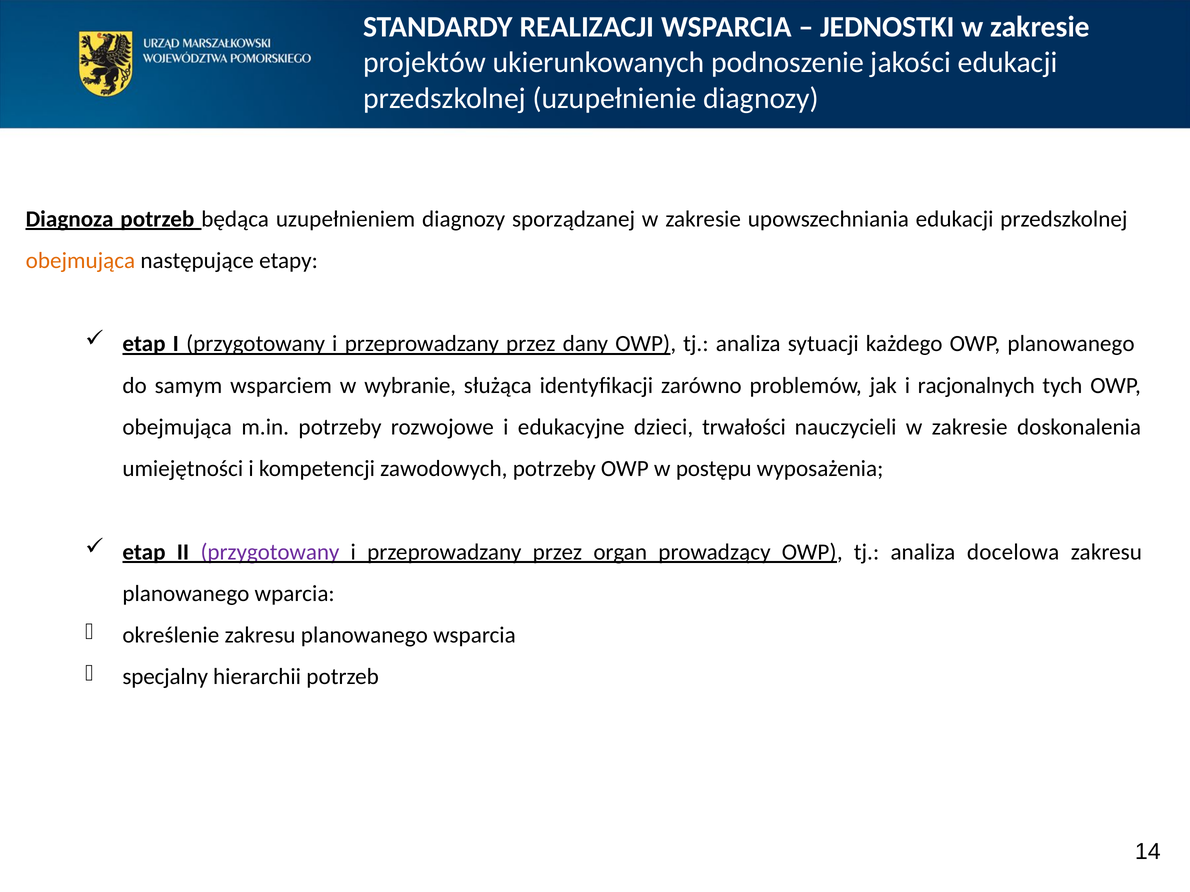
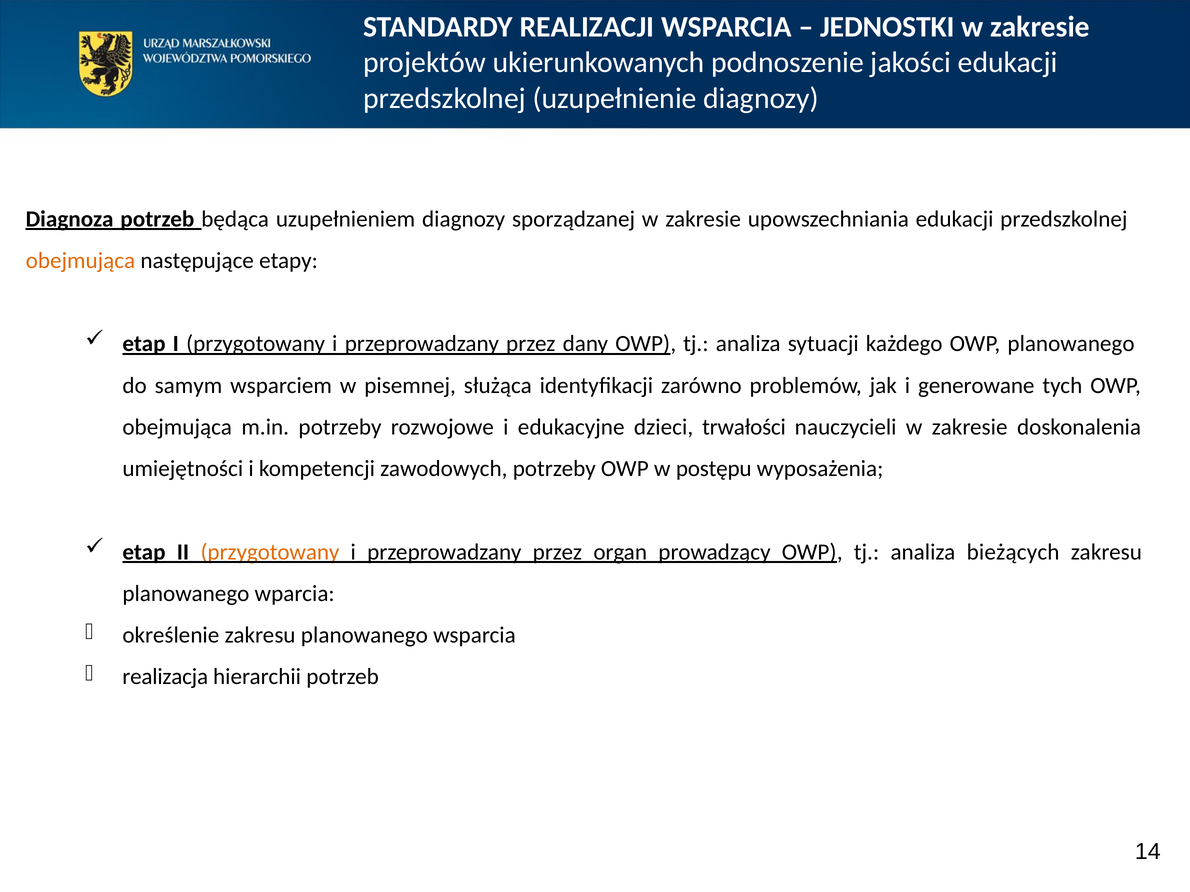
wybranie: wybranie -> pisemnej
racjonalnych: racjonalnych -> generowane
przygotowany at (270, 552) colour: purple -> orange
docelowa: docelowa -> bieżących
specjalny: specjalny -> realizacja
